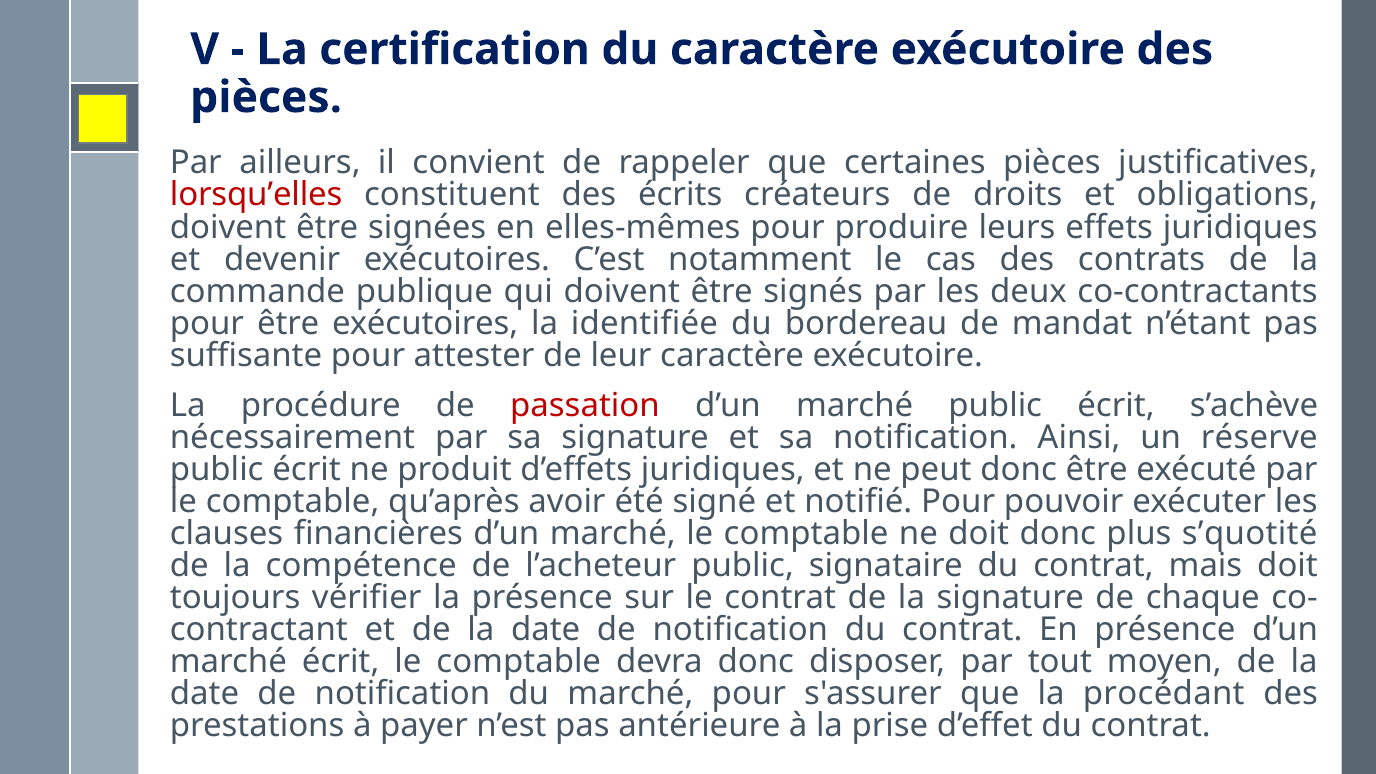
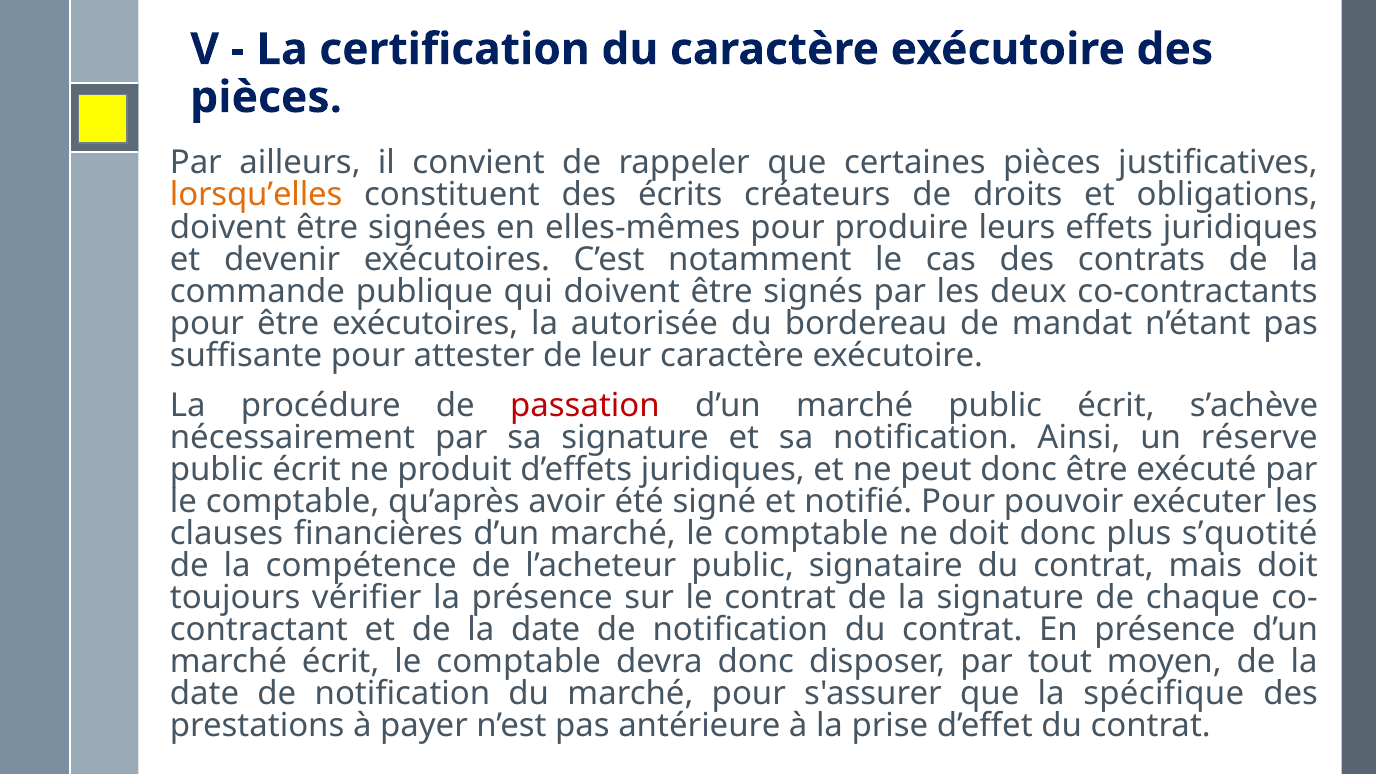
lorsqu’elles colour: red -> orange
identifiée: identifiée -> autorisée
procédant: procédant -> spécifique
